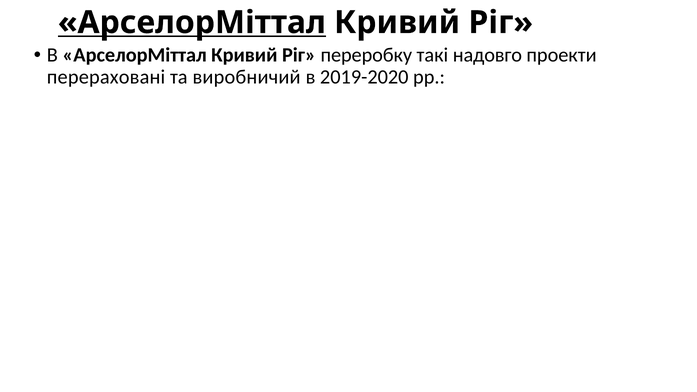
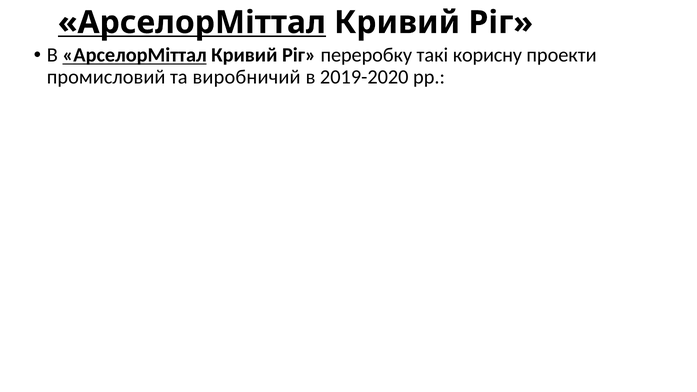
АрселорМіттал at (135, 55) underline: none -> present
надовго: надовго -> корисну
перераховані: перераховані -> промисловий
